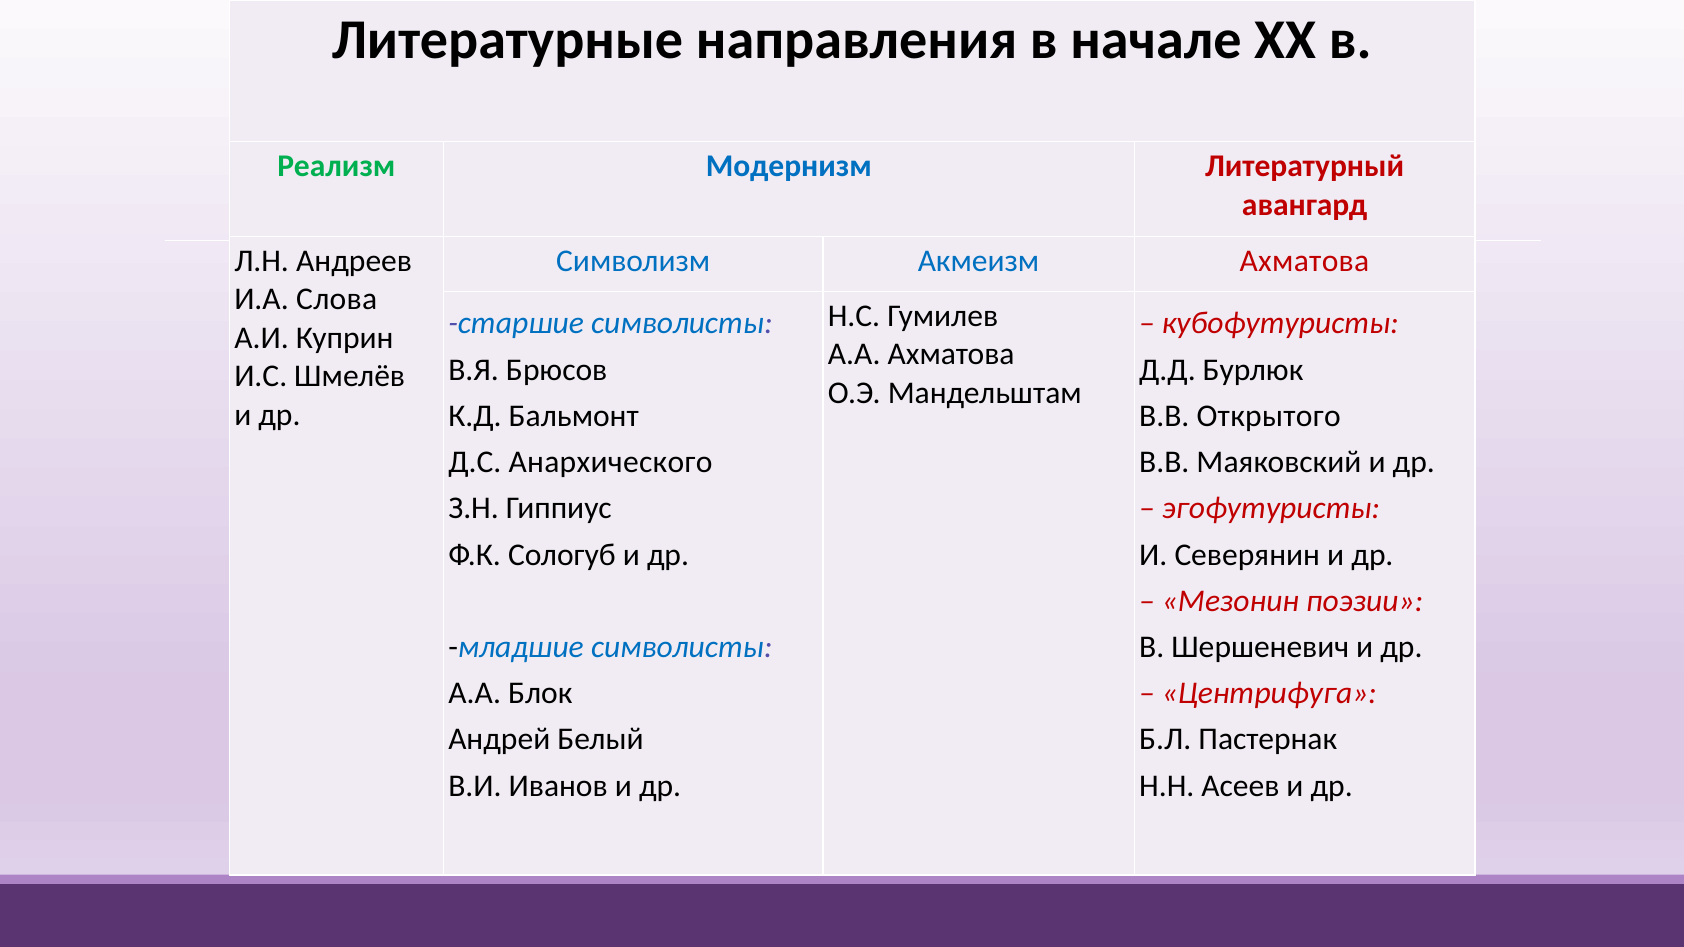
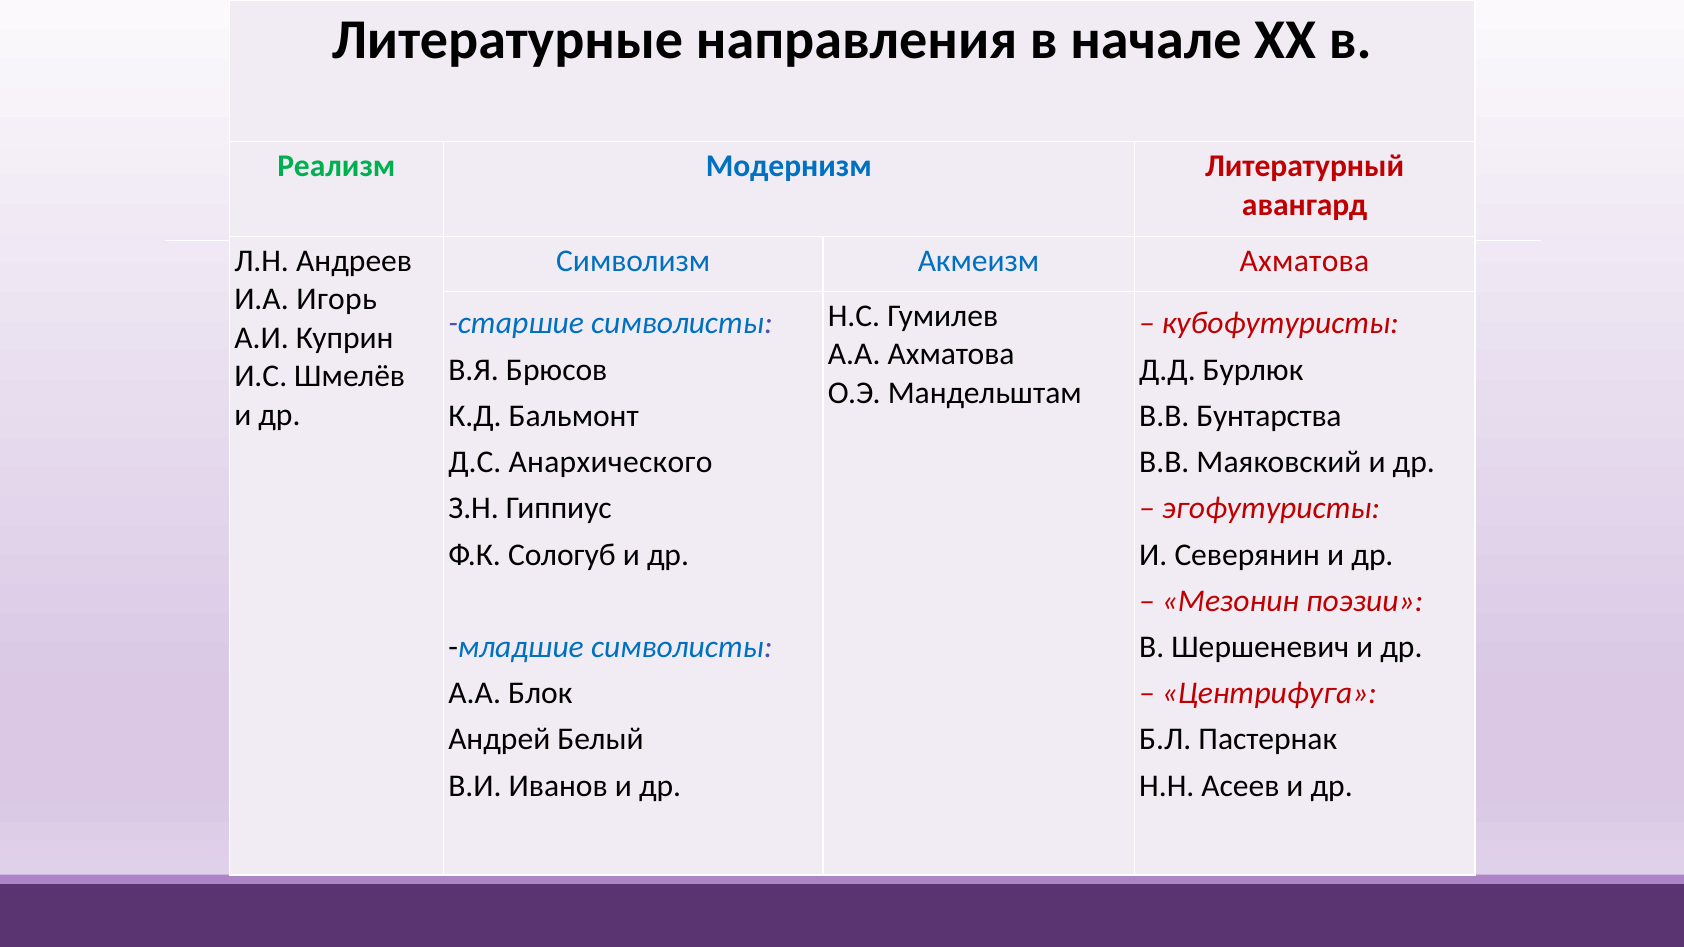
Слова: Слова -> Игорь
Открытого: Открытого -> Бунтарства
